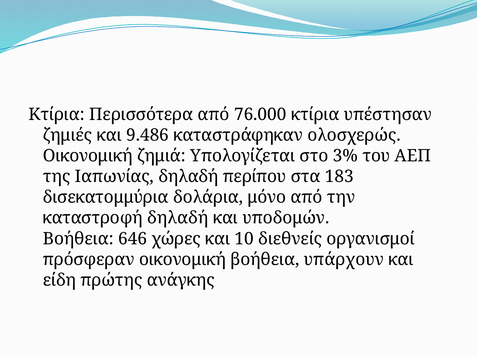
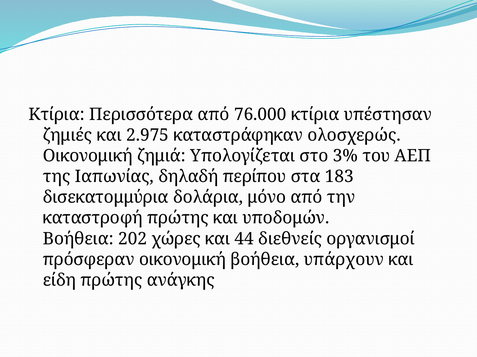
9.486: 9.486 -> 2.975
καταστροφή δηλαδή: δηλαδή -> πρώτης
646: 646 -> 202
10: 10 -> 44
